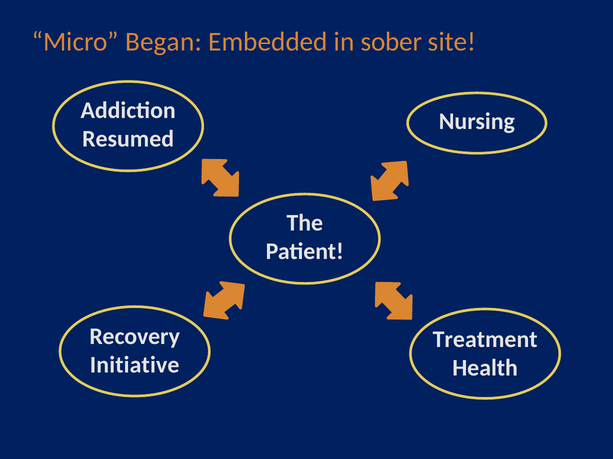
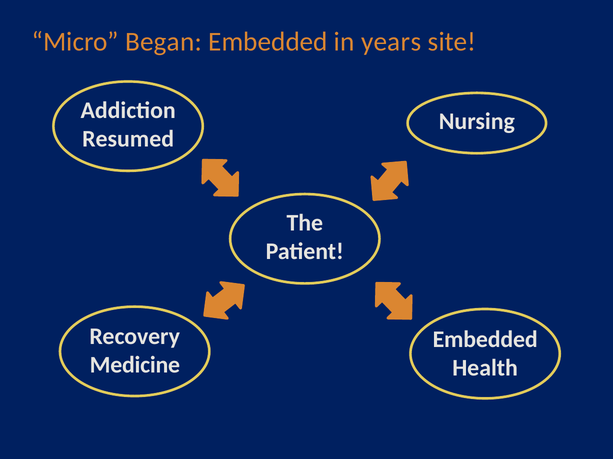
sober: sober -> years
Treatment at (485, 340): Treatment -> Embedded
Initiative: Initiative -> Medicine
